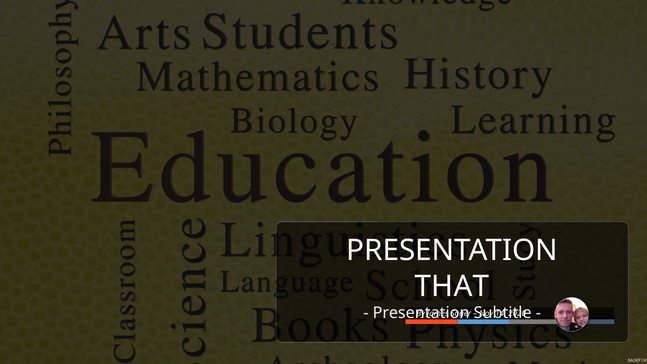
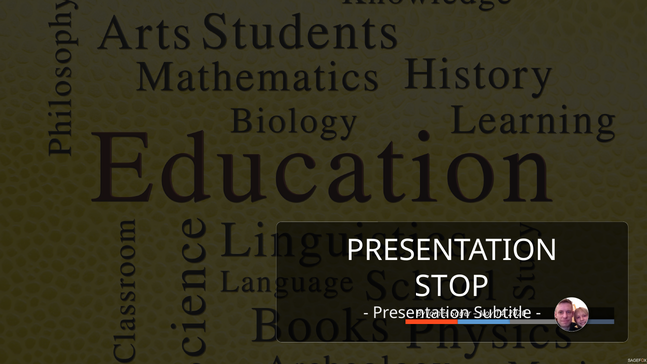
THAT: THAT -> STOP
